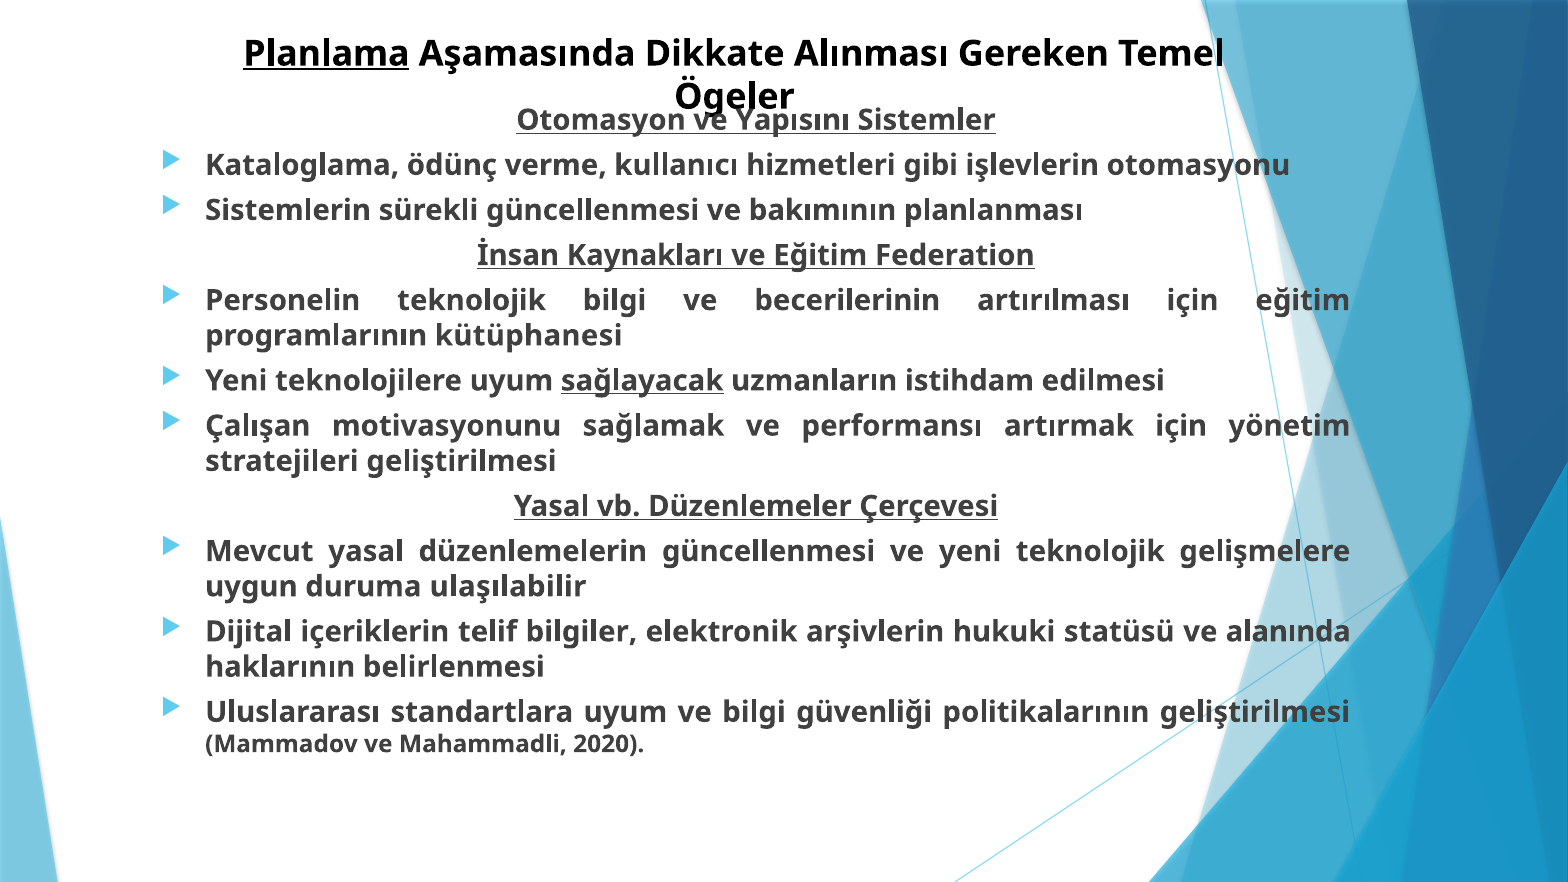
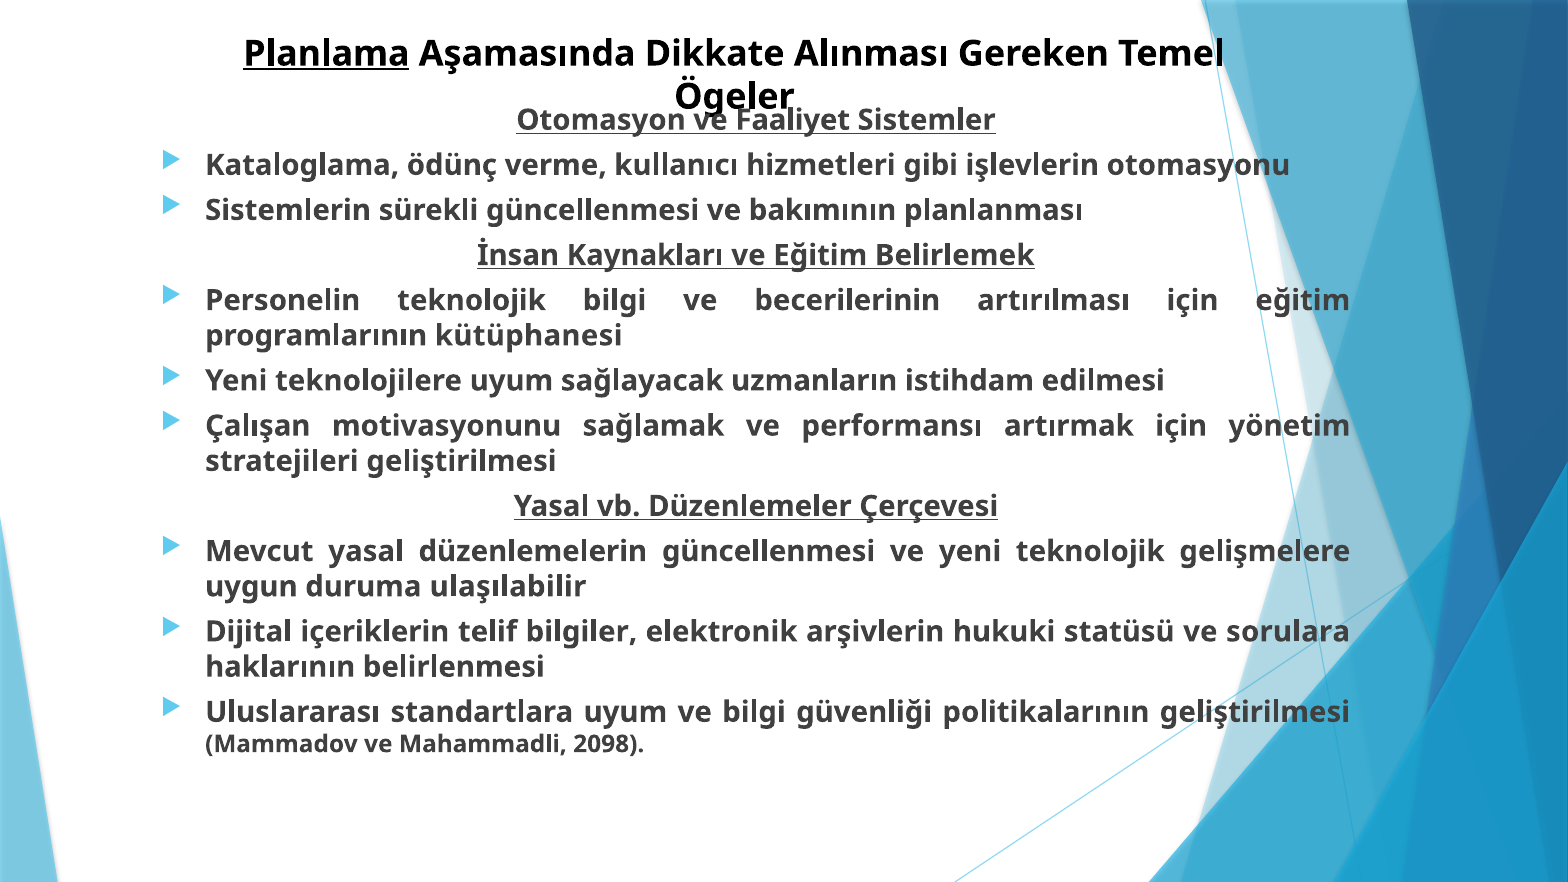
Yapısını: Yapısını -> Faaliyet
Federation: Federation -> Belirlemek
sağlayacak underline: present -> none
alanında: alanında -> sorulara
2020: 2020 -> 2098
